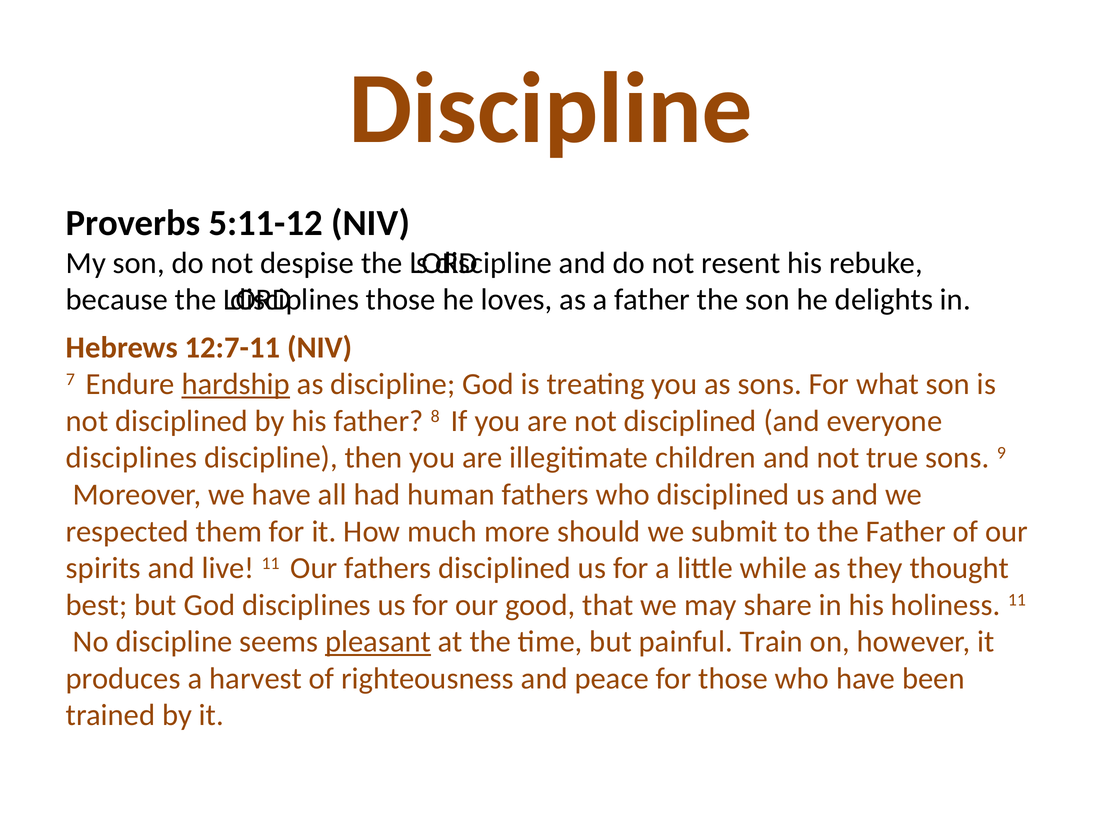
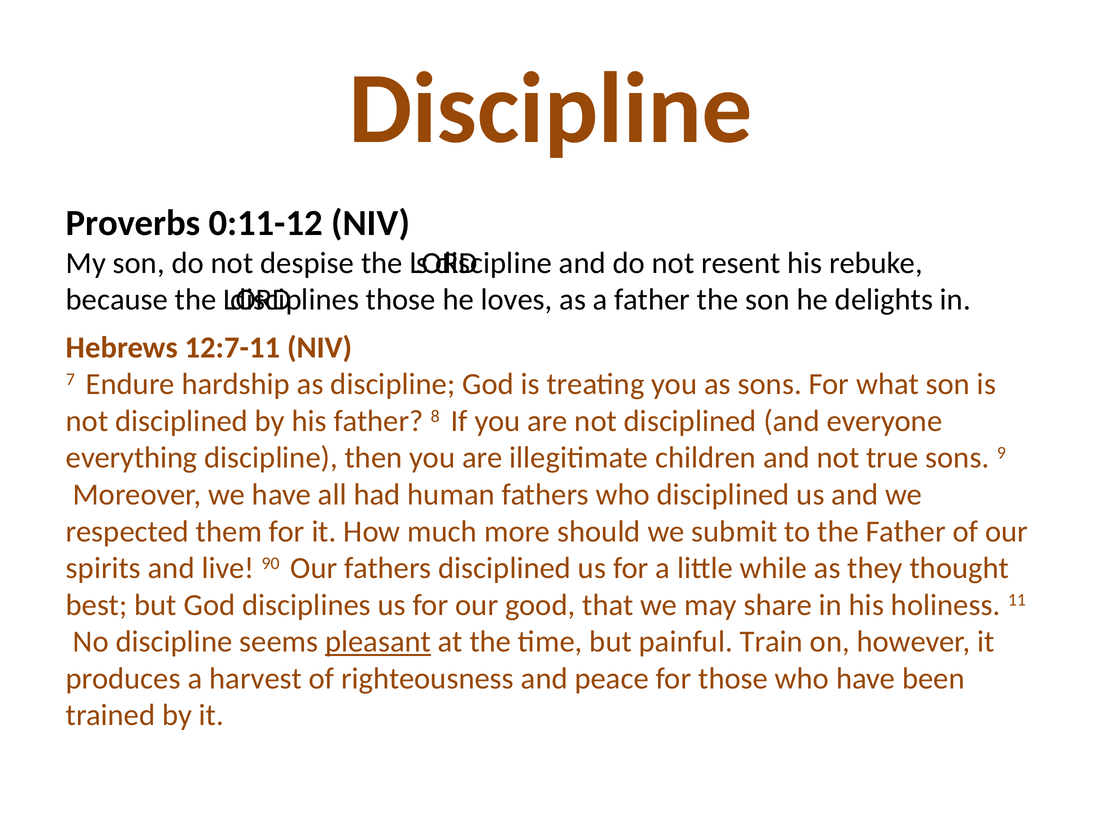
5:11-12: 5:11-12 -> 0:11-12
hardship underline: present -> none
disciplines at (131, 458): disciplines -> everything
live 11: 11 -> 90
